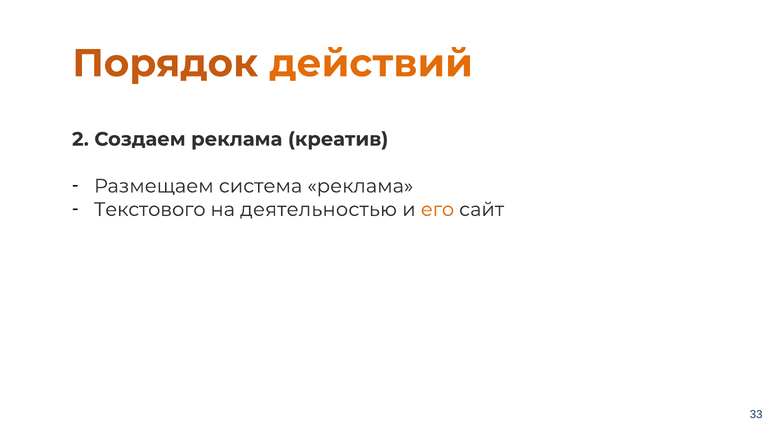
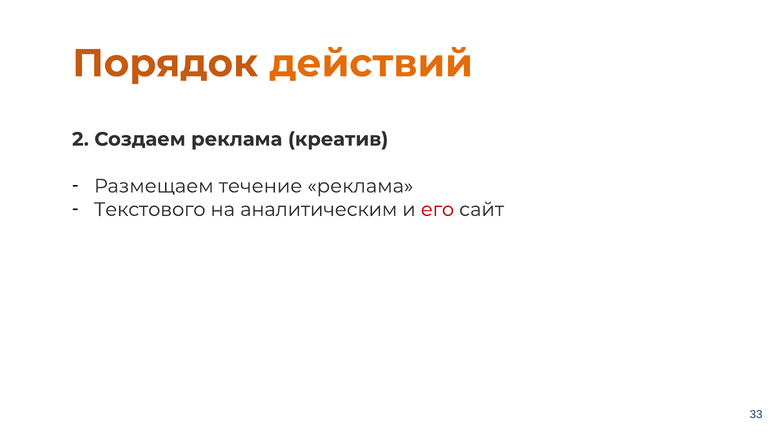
система: система -> течение
деятельностью: деятельностью -> аналитическим
его colour: orange -> red
